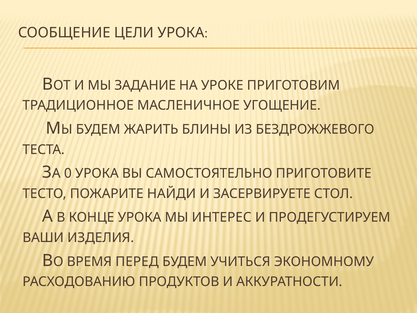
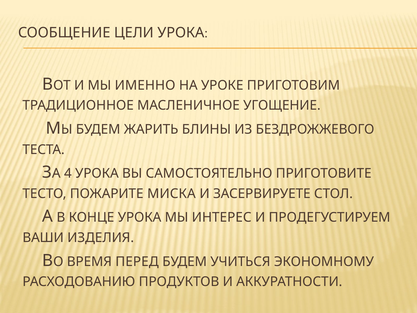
ЗАДАНИЕ: ЗАДАНИЕ -> ИМЕННО
0: 0 -> 4
НАЙДИ: НАЙДИ -> МИСКА
